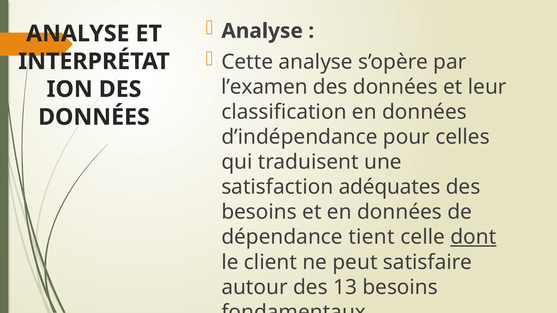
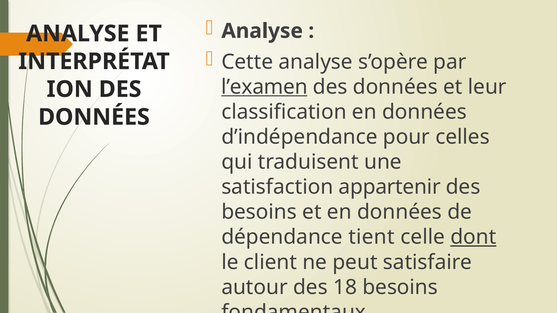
l’examen underline: none -> present
adéquates: adéquates -> appartenir
13: 13 -> 18
